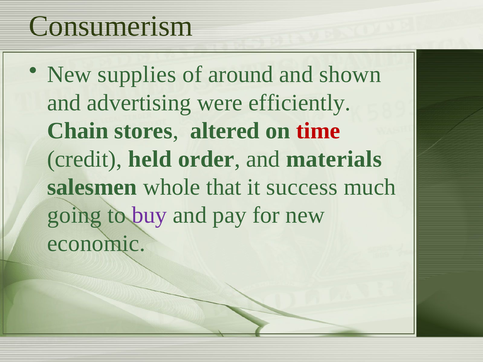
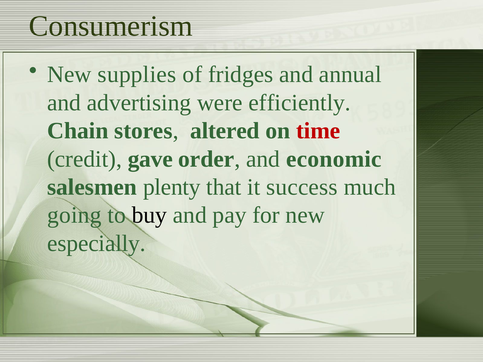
around: around -> fridges
shown: shown -> annual
held: held -> gave
materials: materials -> economic
whole: whole -> plenty
buy colour: purple -> black
economic: economic -> especially
